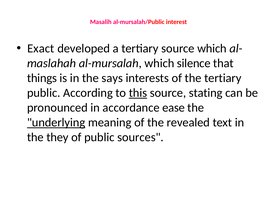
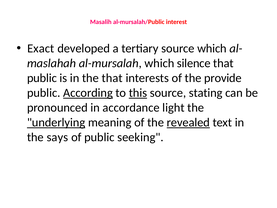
things at (42, 78): things -> public
the says: says -> that
the tertiary: tertiary -> provide
According underline: none -> present
ease: ease -> light
revealed underline: none -> present
they: they -> says
sources: sources -> seeking
